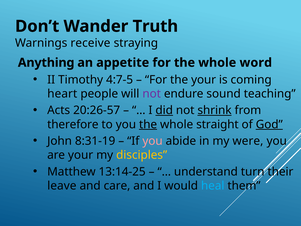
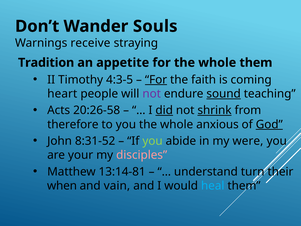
Truth: Truth -> Souls
Anything: Anything -> Tradition
whole word: word -> them
4:7-5: 4:7-5 -> 4:3-5
For at (156, 80) underline: none -> present
the your: your -> faith
sound underline: none -> present
20:26-57: 20:26-57 -> 20:26-58
the at (148, 124) underline: present -> none
straight: straight -> anxious
8:31-19: 8:31-19 -> 8:31-52
you at (152, 141) colour: pink -> light green
disciples colour: yellow -> pink
13:14-25: 13:14-25 -> 13:14-81
leave: leave -> when
care: care -> vain
